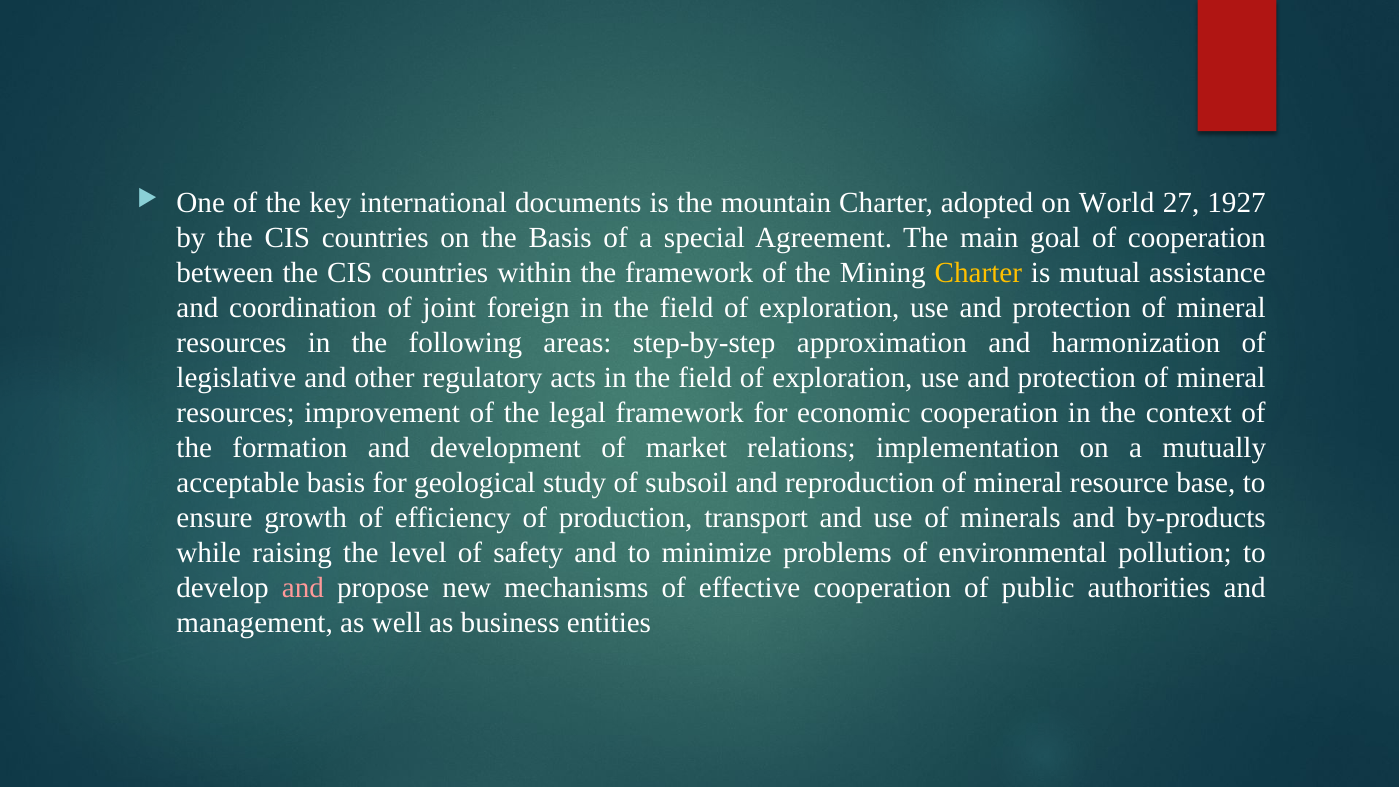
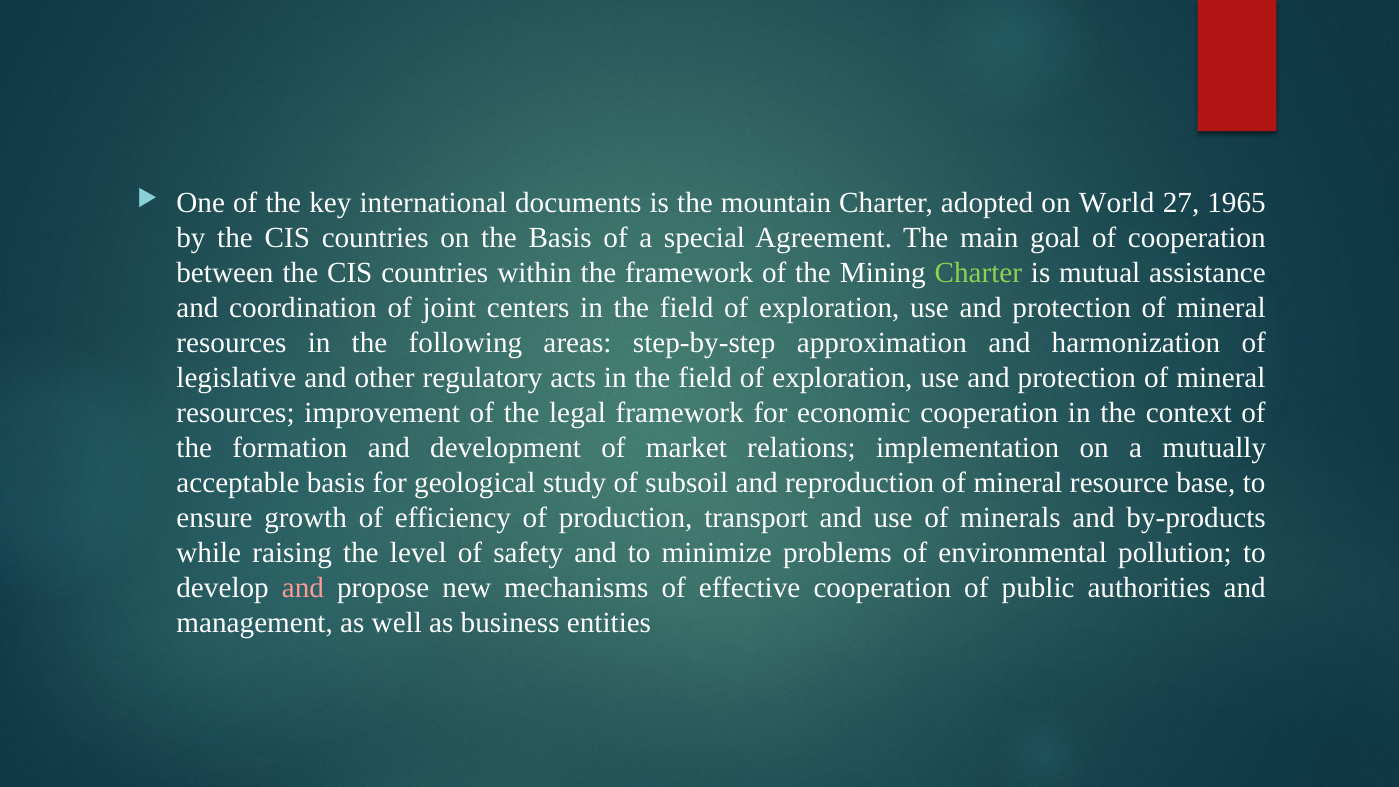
1927: 1927 -> 1965
Charter at (978, 273) colour: yellow -> light green
foreign: foreign -> centers
